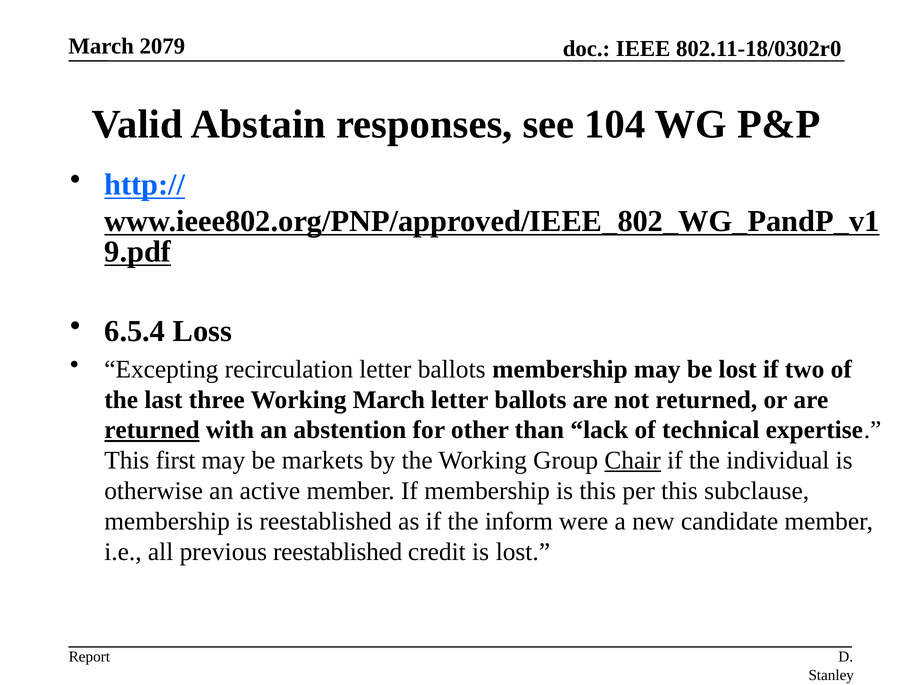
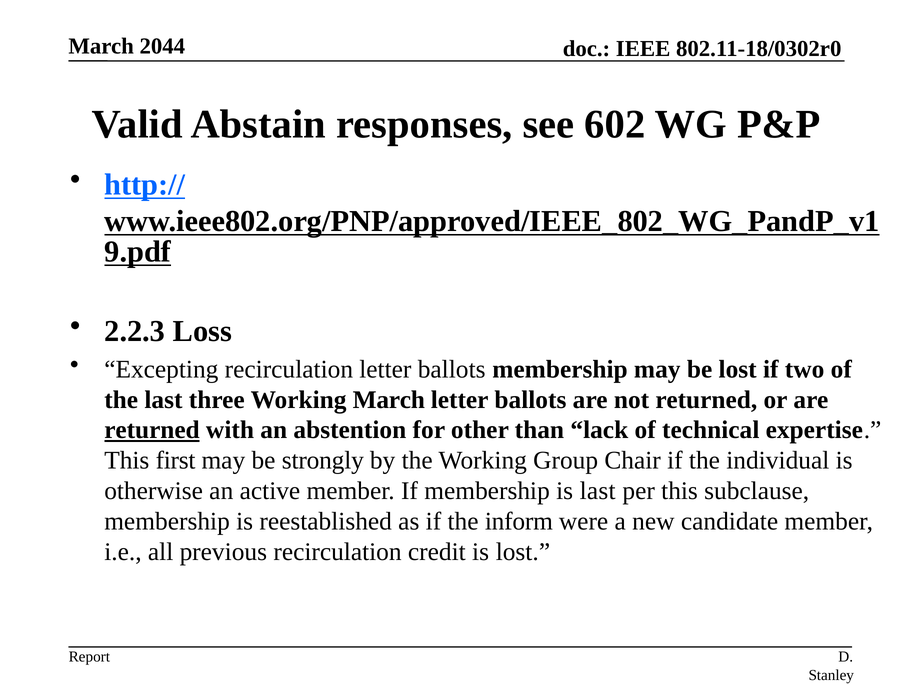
2079: 2079 -> 2044
104: 104 -> 602
6.5.4: 6.5.4 -> 2.2.3
markets: markets -> strongly
Chair underline: present -> none
is this: this -> last
previous reestablished: reestablished -> recirculation
